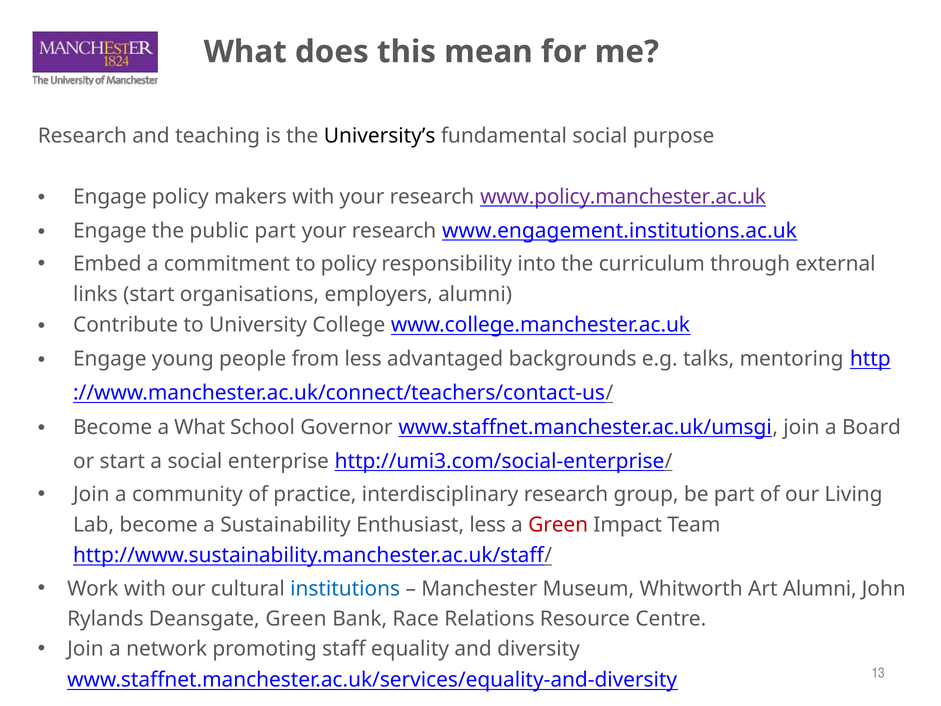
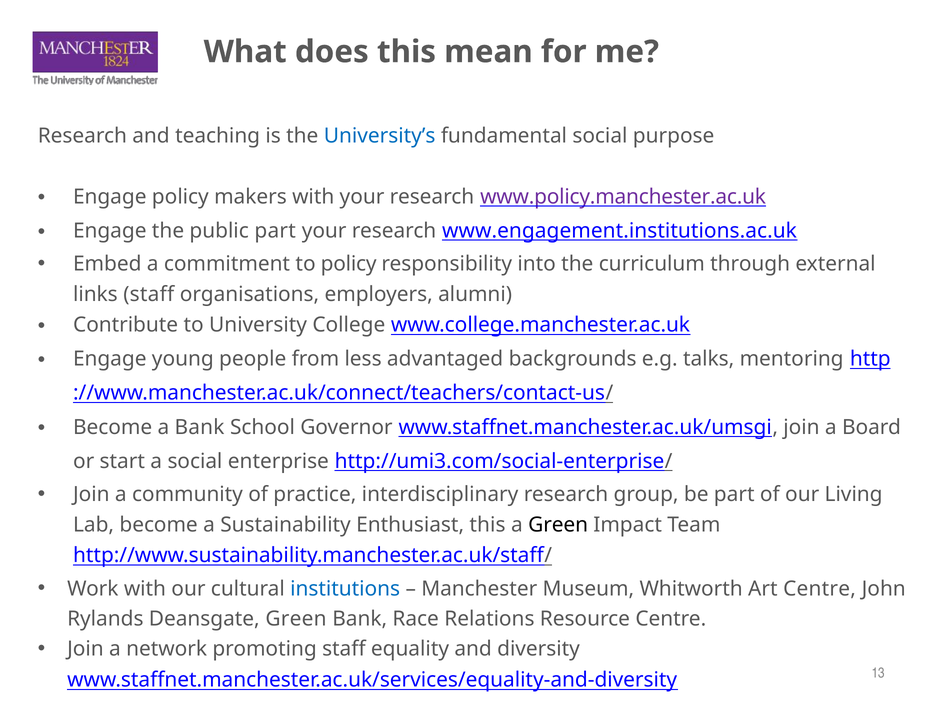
University’s colour: black -> blue
links start: start -> staff
a What: What -> Bank
Enthusiast less: less -> this
Green at (558, 524) colour: red -> black
Art Alumni: Alumni -> Centre
